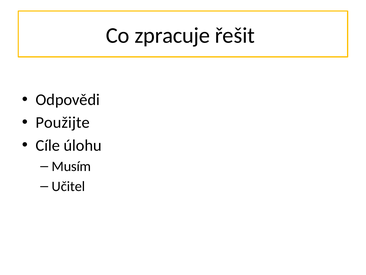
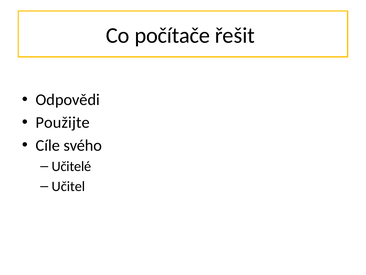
zpracuje: zpracuje -> počítače
úlohu: úlohu -> svého
Musím: Musím -> Učitelé
